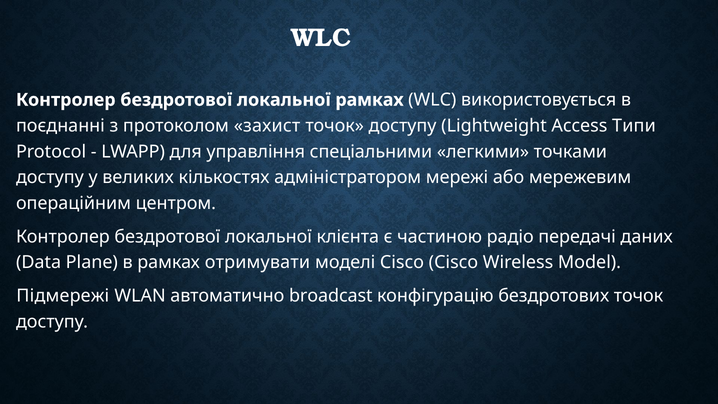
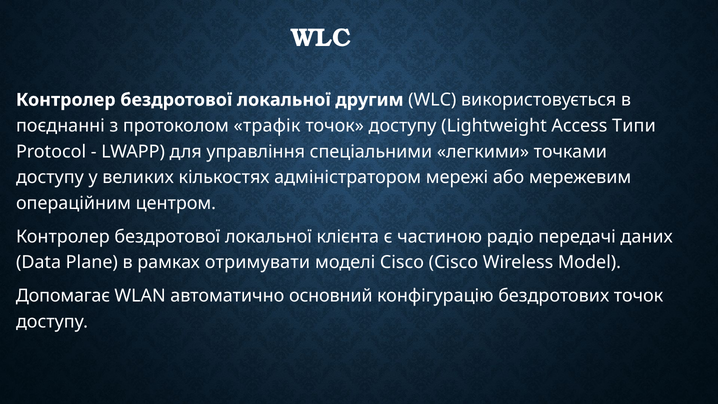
локальної рамках: рамках -> другим
захист: захист -> трафік
Підмережі: Підмережі -> Допомагає
broadcast: broadcast -> основний
